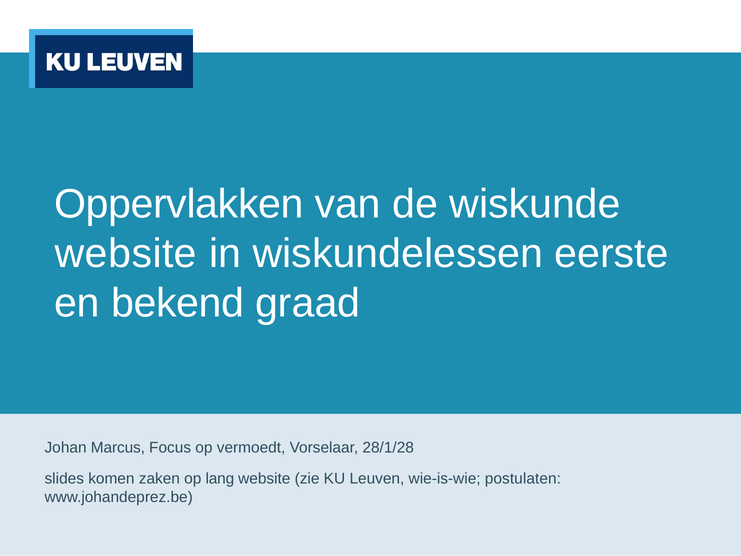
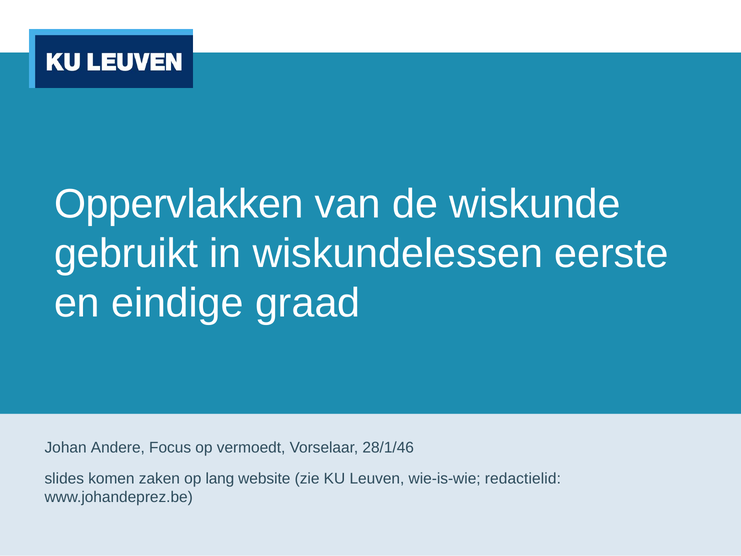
website at (126, 253): website -> gebruikt
bekend: bekend -> eindige
Marcus: Marcus -> Andere
28/1/28: 28/1/28 -> 28/1/46
postulaten: postulaten -> redactielid
